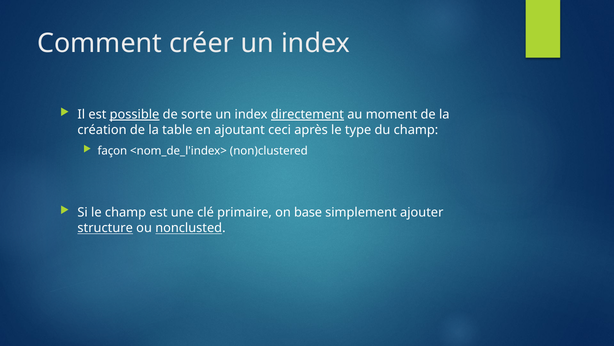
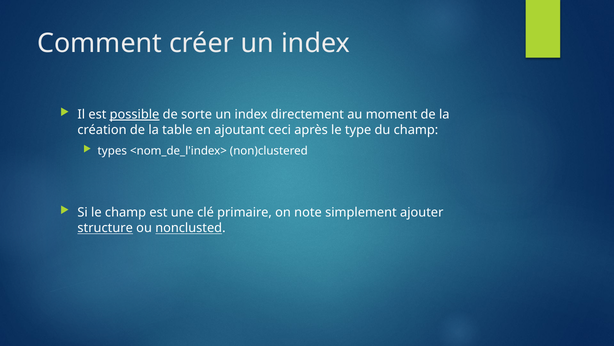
directement underline: present -> none
façon: façon -> types
base: base -> note
